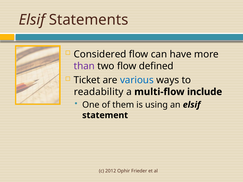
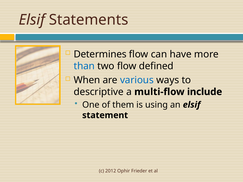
Considered: Considered -> Determines
than colour: purple -> blue
Ticket: Ticket -> When
readability: readability -> descriptive
